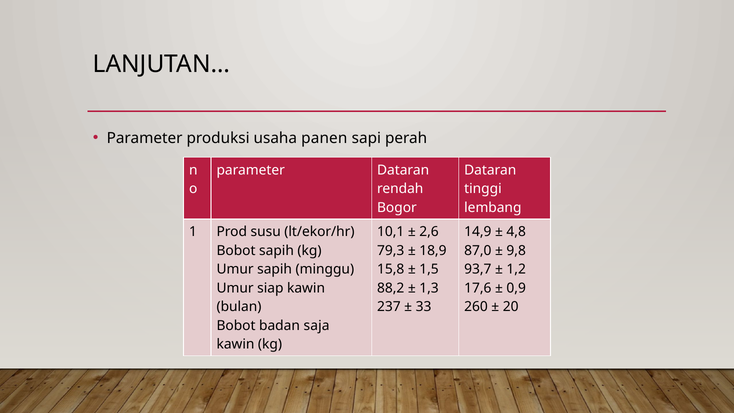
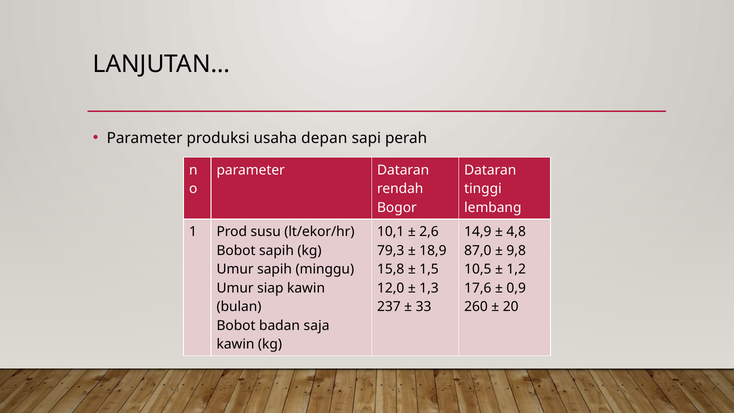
panen: panen -> depan
93,7: 93,7 -> 10,5
88,2: 88,2 -> 12,0
